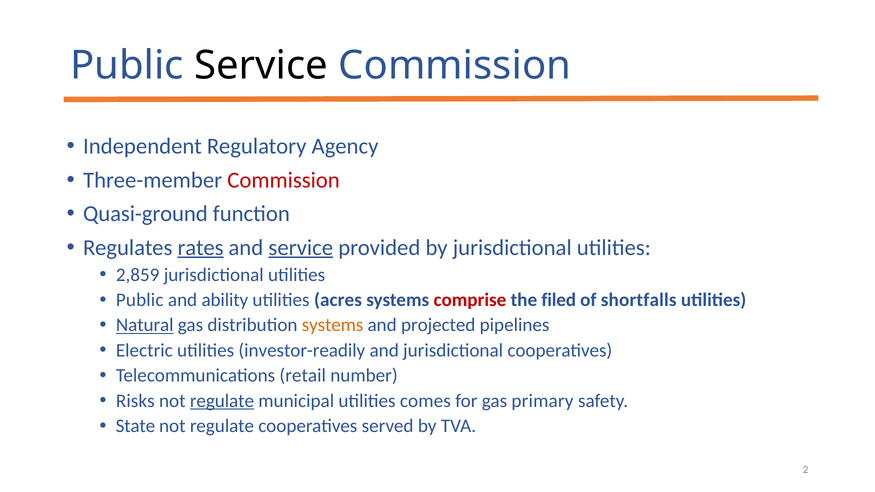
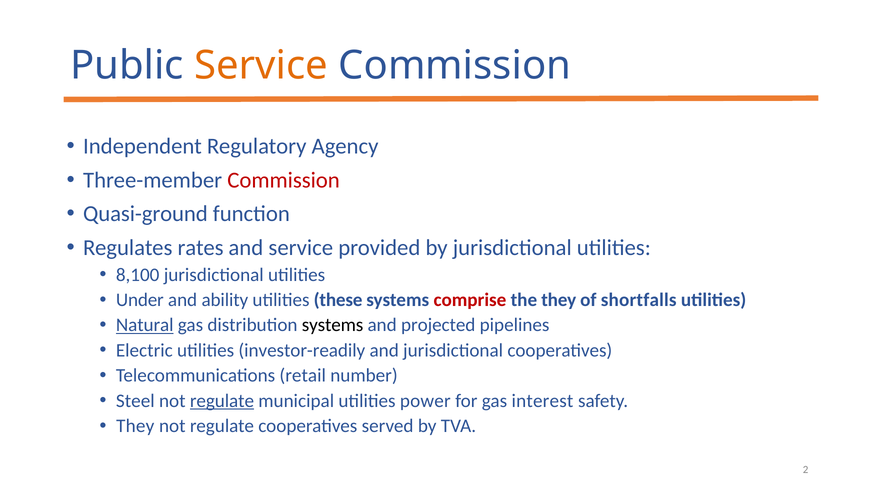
Service at (261, 66) colour: black -> orange
rates underline: present -> none
service at (301, 248) underline: present -> none
2,859: 2,859 -> 8,100
Public at (140, 300): Public -> Under
acres: acres -> these
the filed: filed -> they
systems at (333, 325) colour: orange -> black
Risks: Risks -> Steel
comes: comes -> power
primary: primary -> interest
State at (135, 426): State -> They
